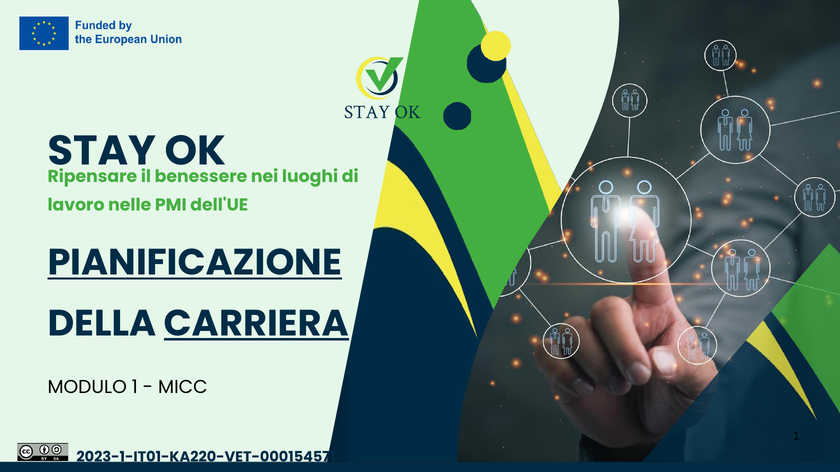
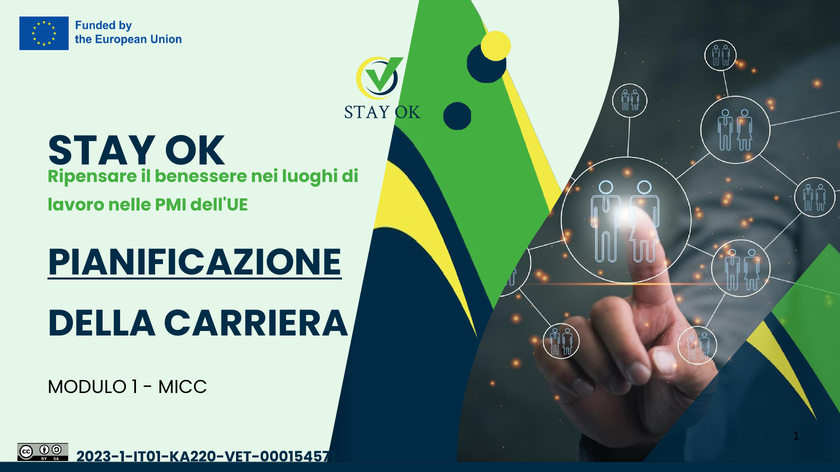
CARRIERA underline: present -> none
